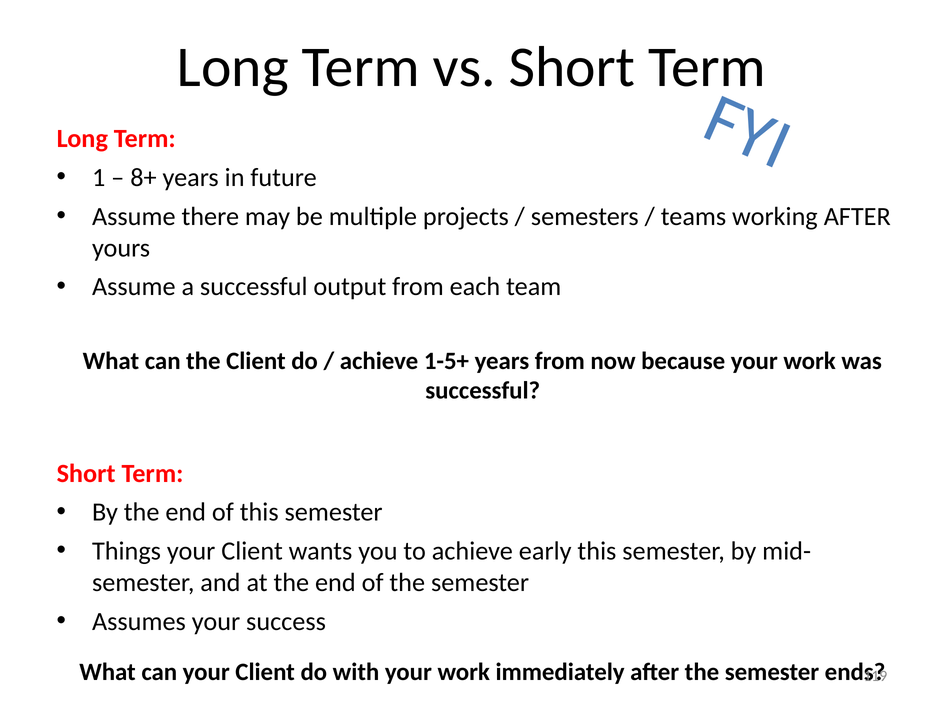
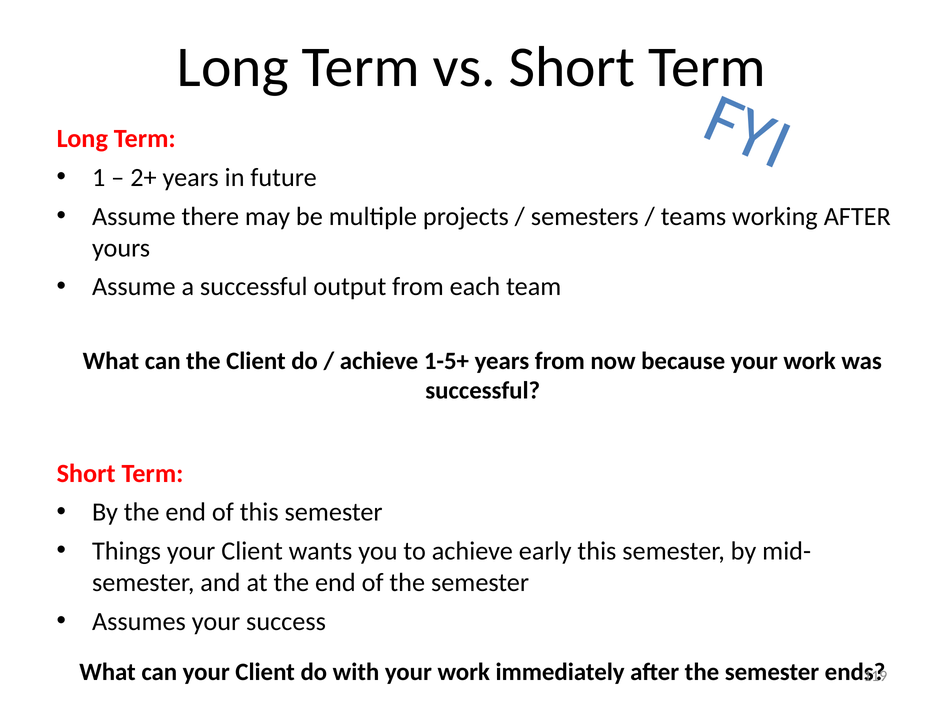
8+: 8+ -> 2+
